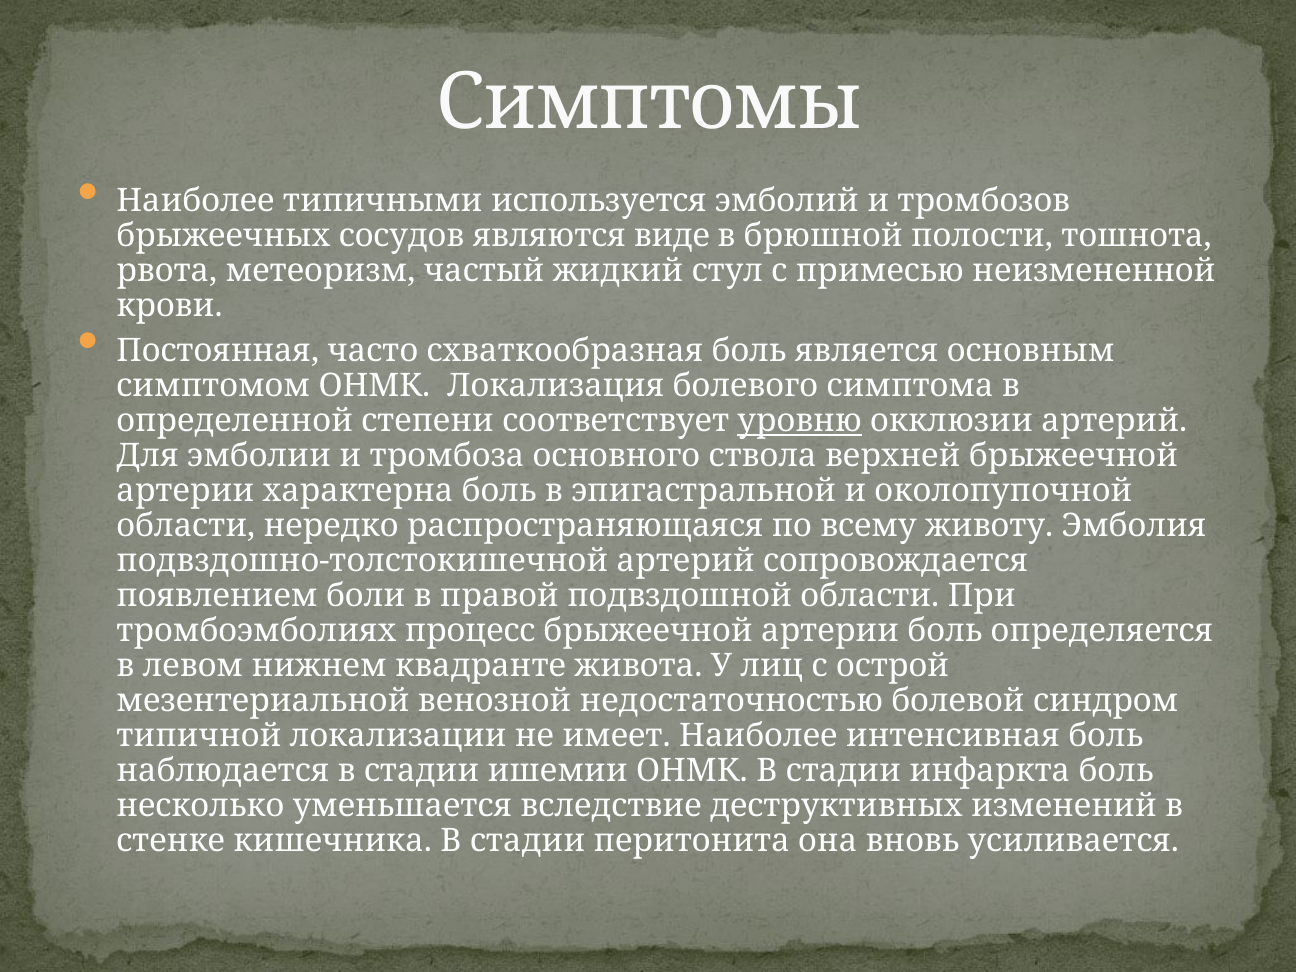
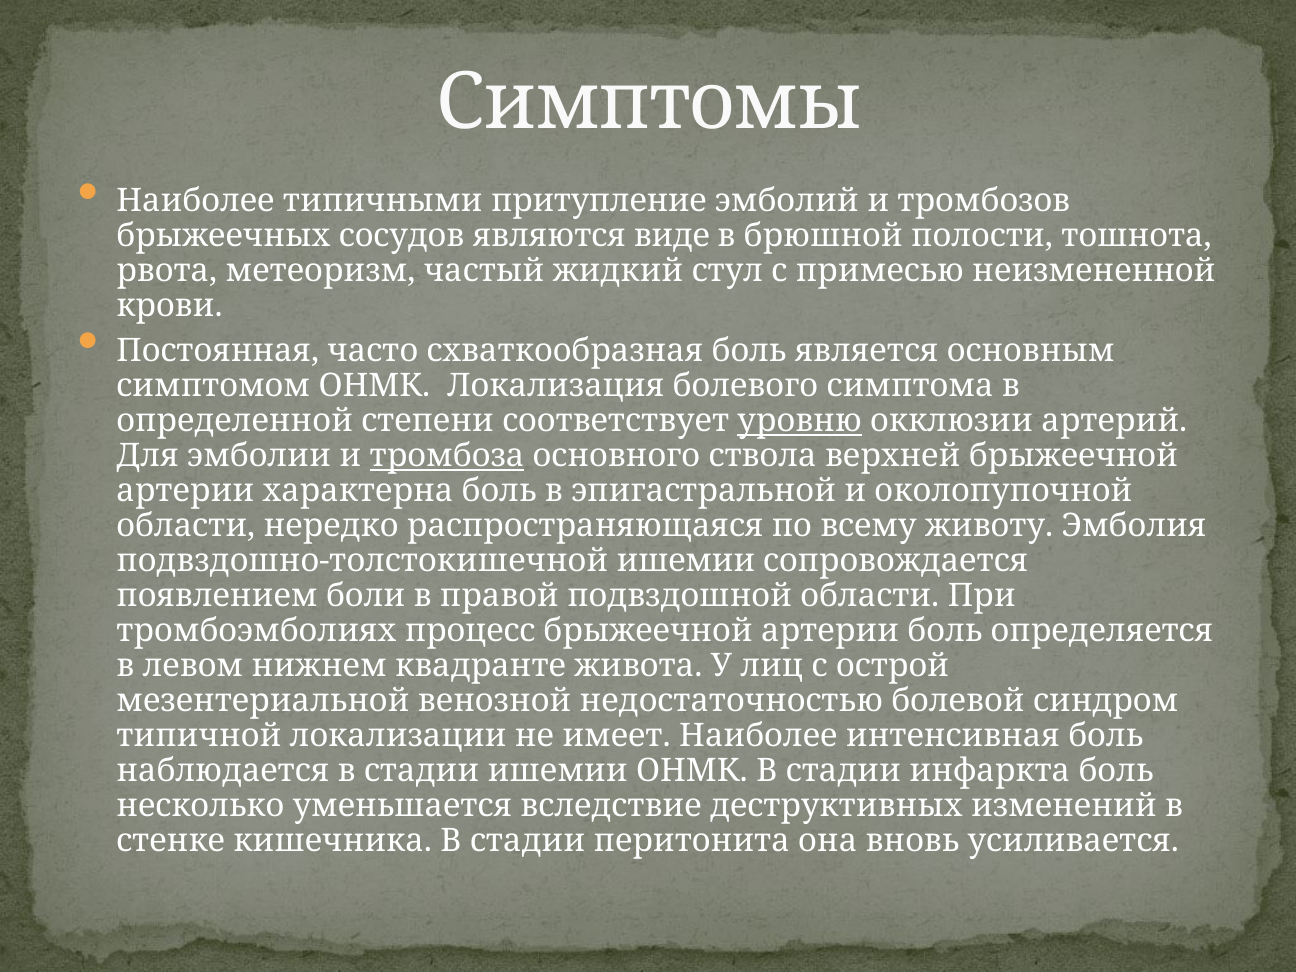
используется: используется -> притупление
тромбоза underline: none -> present
подвздошно-толстокишечной артерий: артерий -> ишемии
